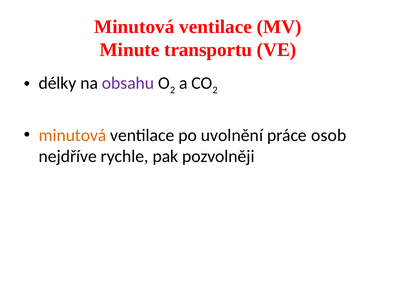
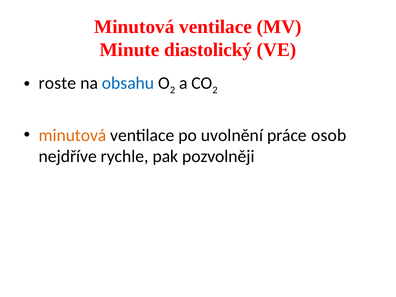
transportu: transportu -> diastolický
délky: délky -> roste
obsahu colour: purple -> blue
